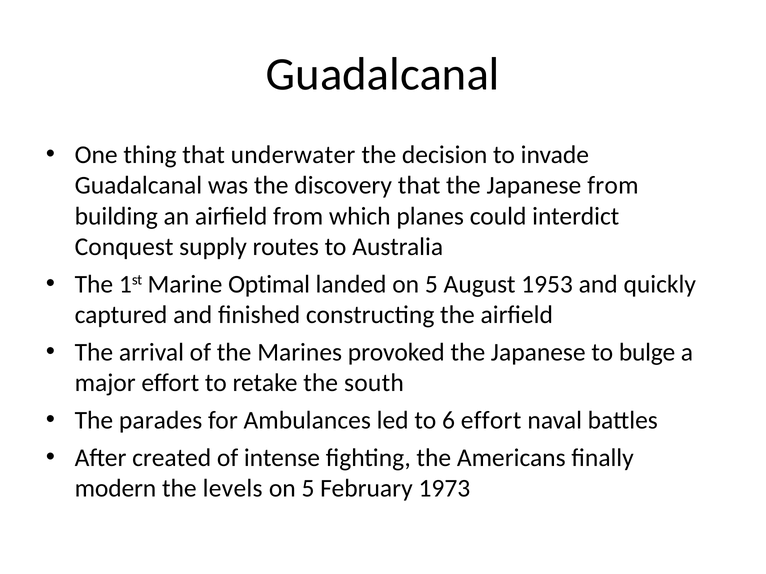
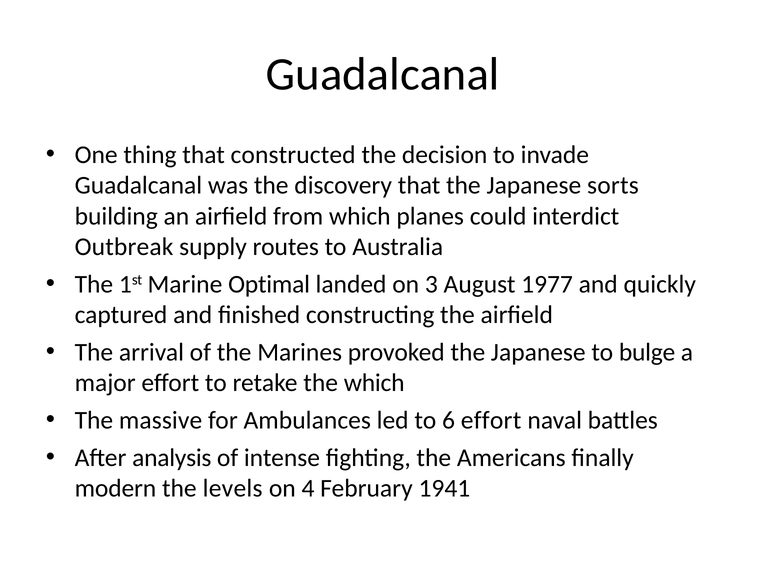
underwater: underwater -> constructed
Japanese from: from -> sorts
Conquest: Conquest -> Outbreak
landed on 5: 5 -> 3
1953: 1953 -> 1977
the south: south -> which
parades: parades -> massive
created: created -> analysis
5 at (308, 489): 5 -> 4
1973: 1973 -> 1941
